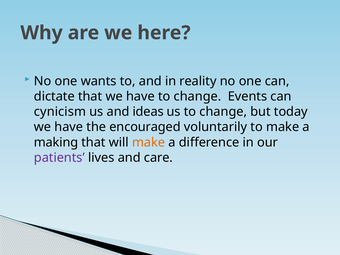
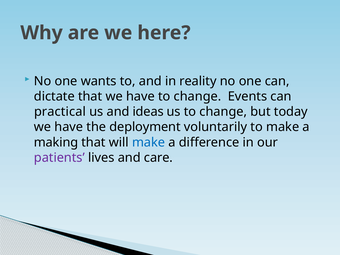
cynicism: cynicism -> practical
encouraged: encouraged -> deployment
make at (149, 142) colour: orange -> blue
